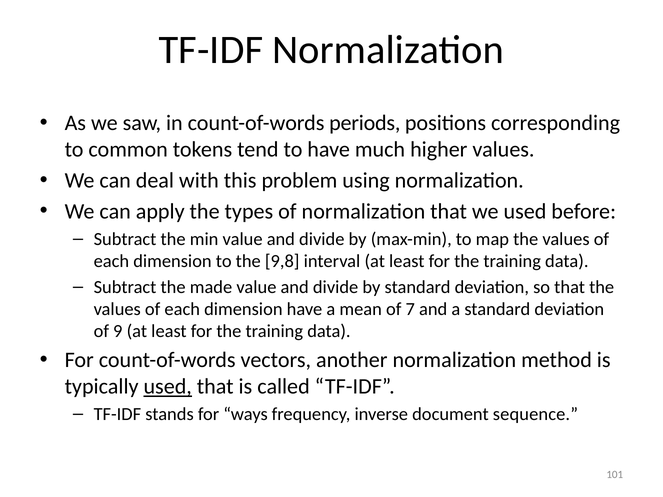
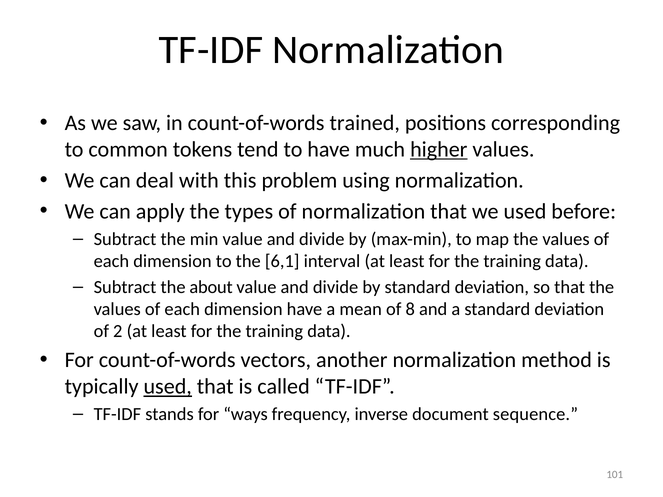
periods: periods -> trained
higher underline: none -> present
9,8: 9,8 -> 6,1
made: made -> about
7: 7 -> 8
9: 9 -> 2
